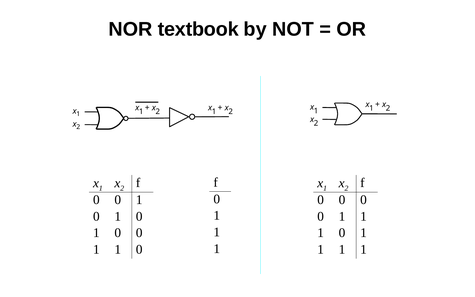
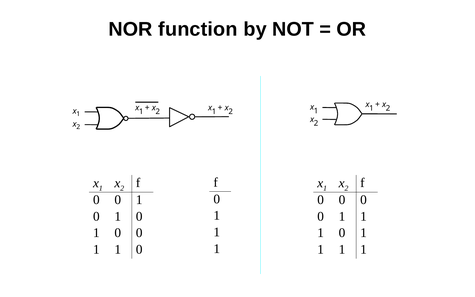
textbook: textbook -> function
